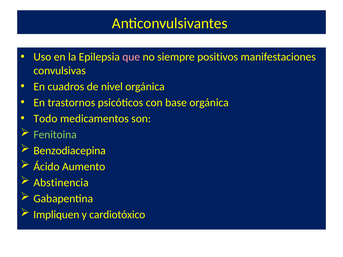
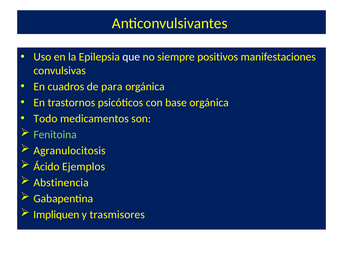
que colour: pink -> white
nivel: nivel -> para
Benzodiacepina: Benzodiacepina -> Agranulocitosis
Aumento: Aumento -> Ejemplos
cardiotóxico: cardiotóxico -> trasmisores
